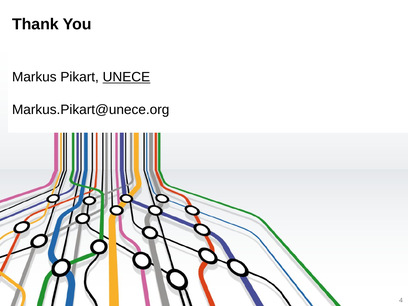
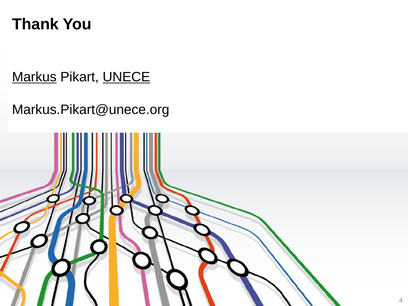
Markus underline: none -> present
